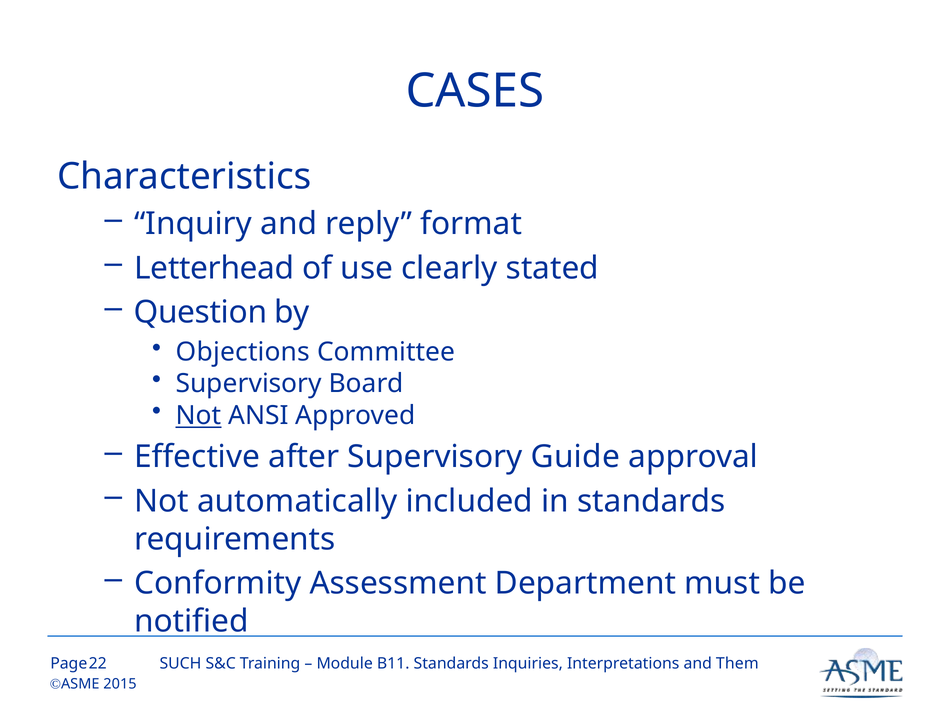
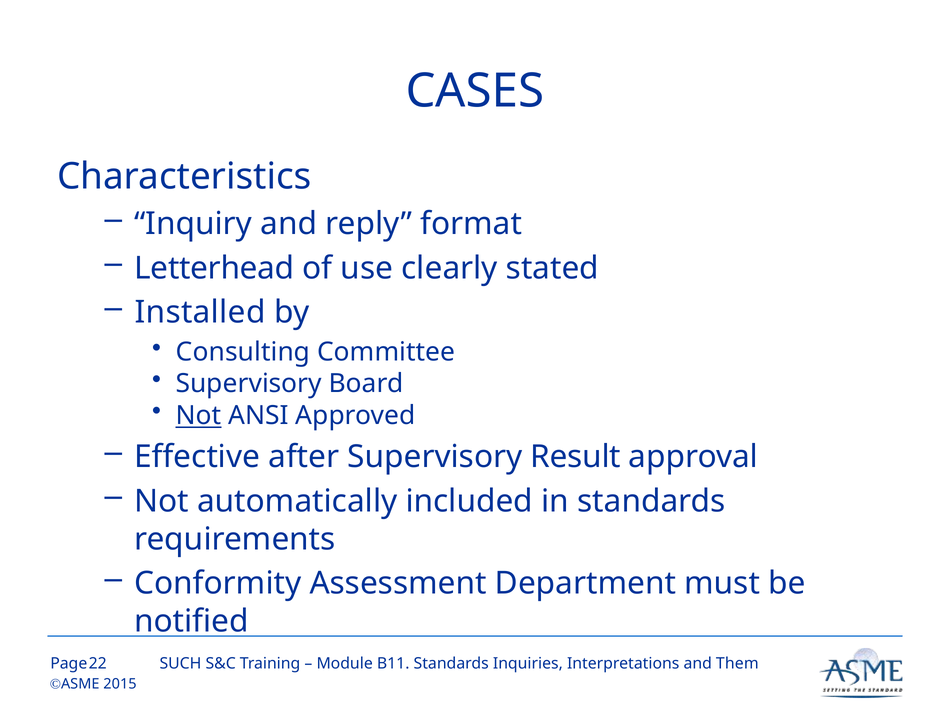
Question: Question -> Installed
Objections: Objections -> Consulting
Guide: Guide -> Result
